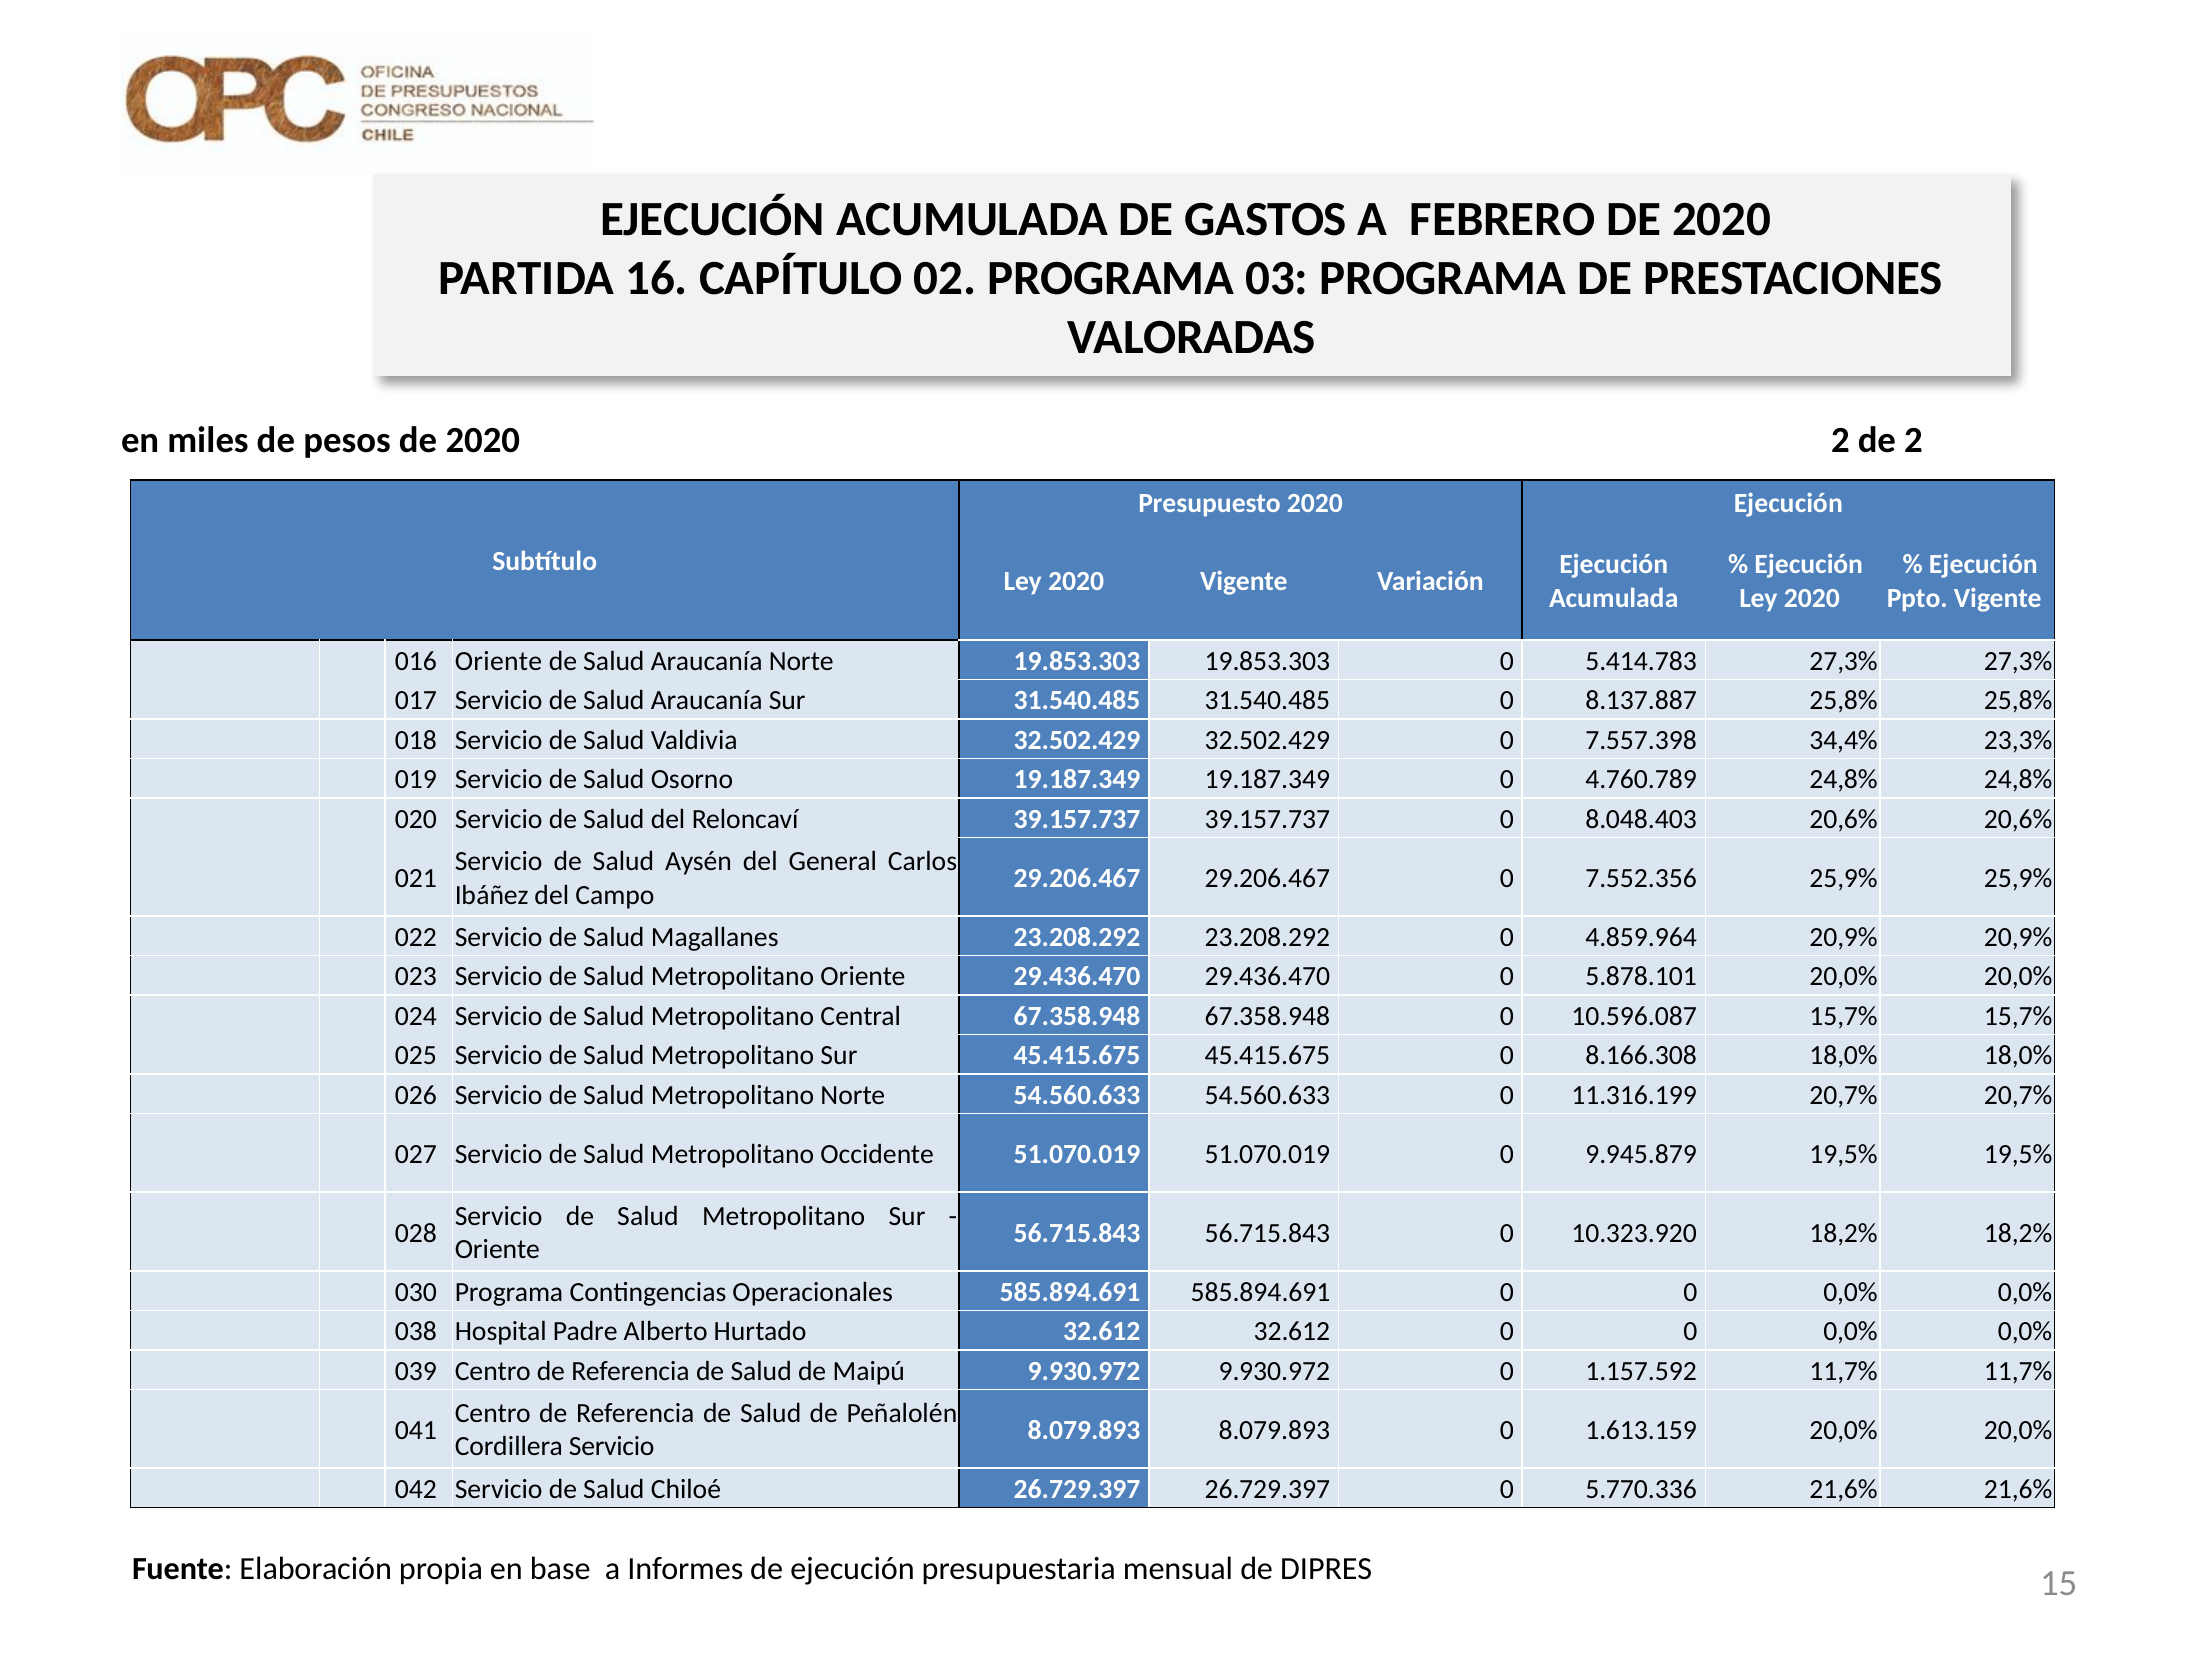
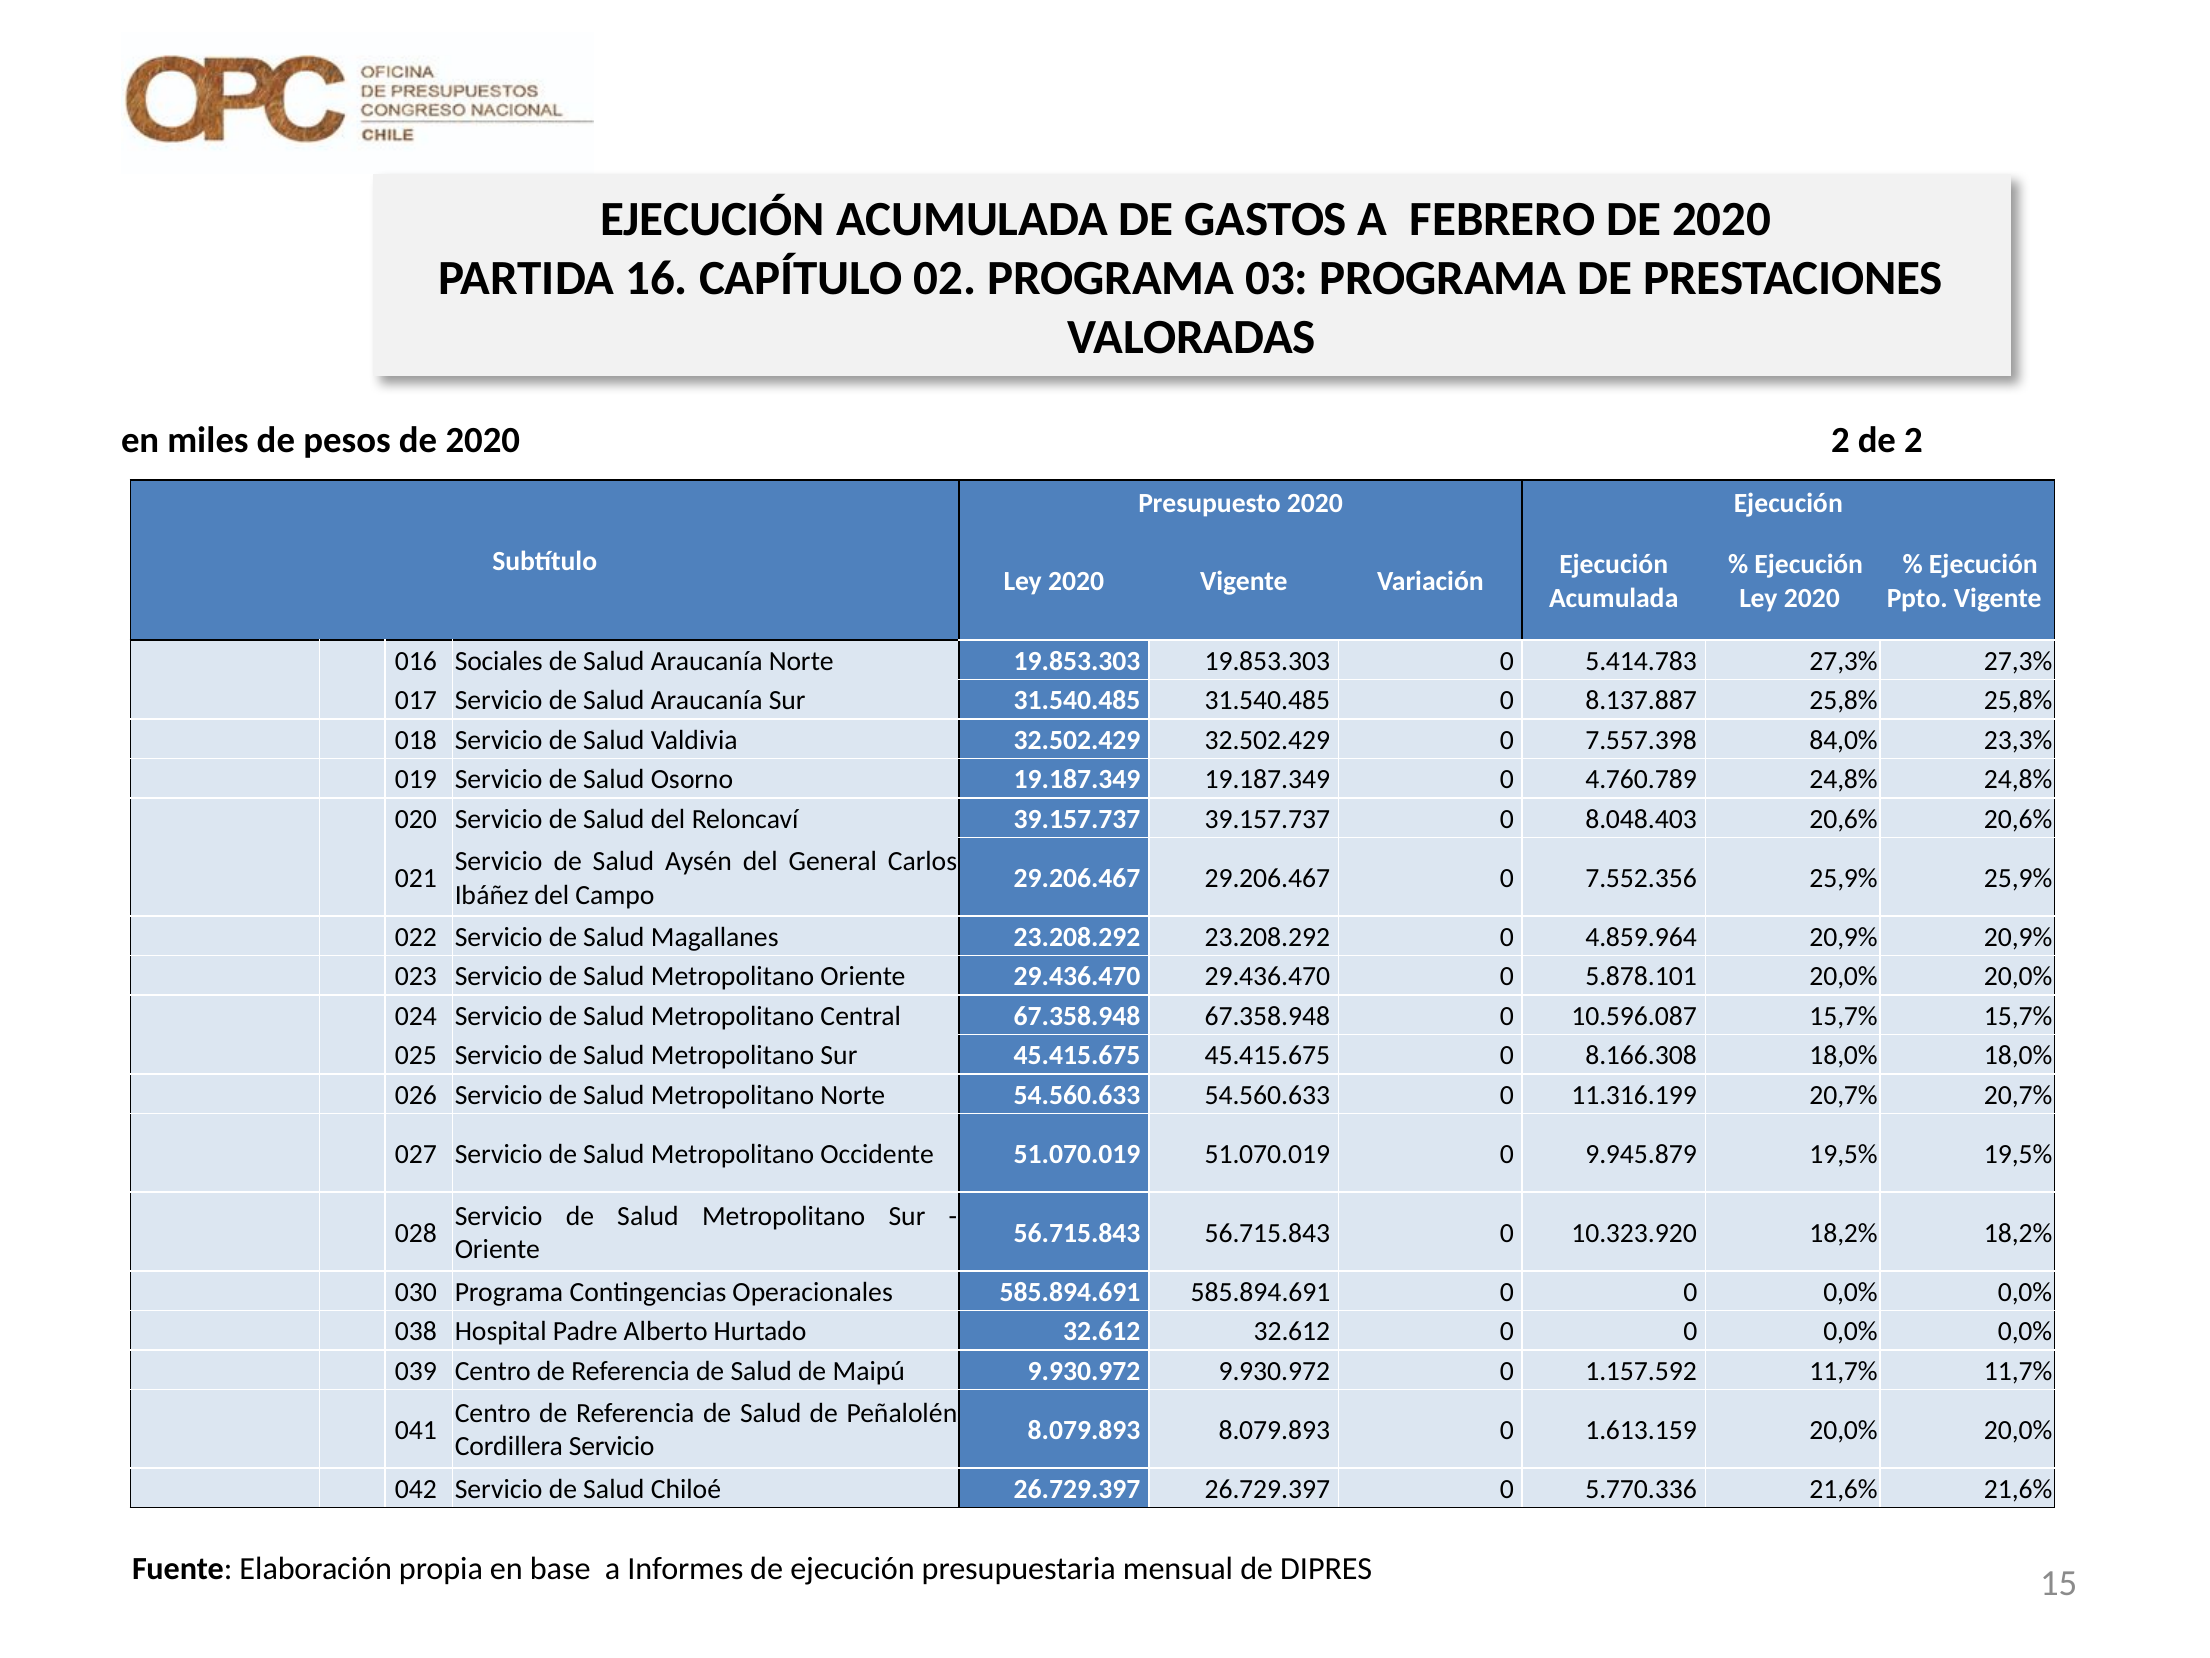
016 Oriente: Oriente -> Sociales
34,4%: 34,4% -> 84,0%
